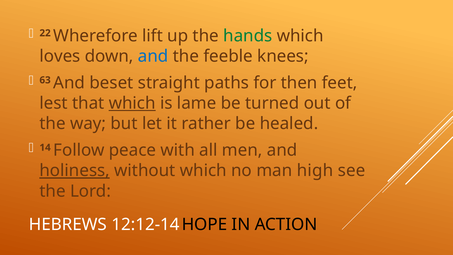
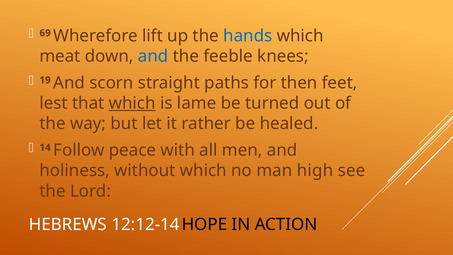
22: 22 -> 69
hands colour: green -> blue
loves: loves -> meat
63: 63 -> 19
beset: beset -> scorn
holiness underline: present -> none
